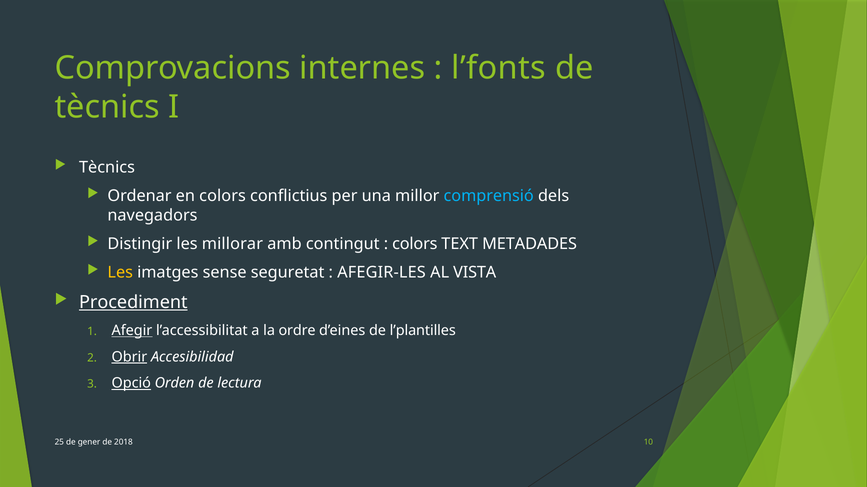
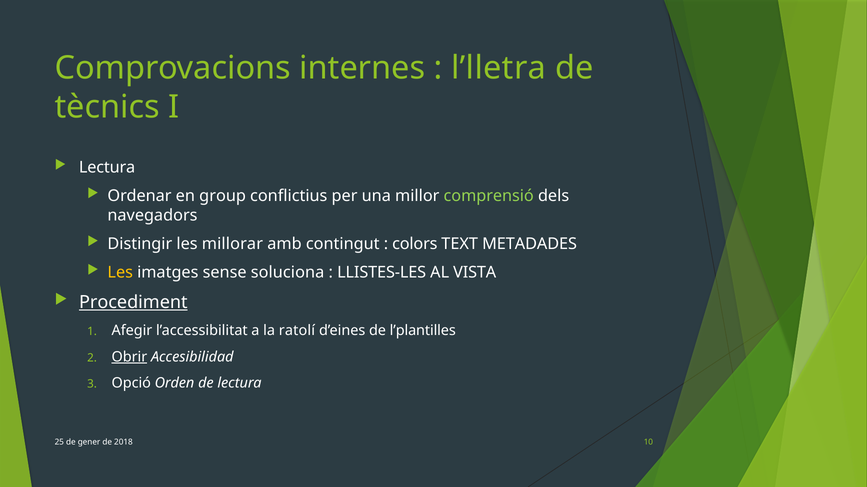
l’fonts: l’fonts -> l’lletra
Tècnics at (107, 168): Tècnics -> Lectura
en colors: colors -> group
comprensió colour: light blue -> light green
seguretat: seguretat -> soluciona
AFEGIR-LES: AFEGIR-LES -> LLISTES-LES
Afegir underline: present -> none
ordre: ordre -> ratolí
Opció underline: present -> none
